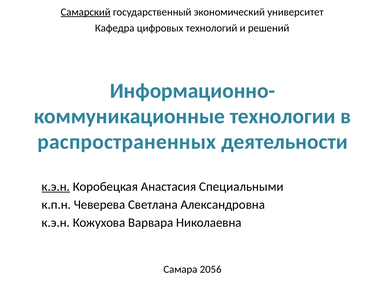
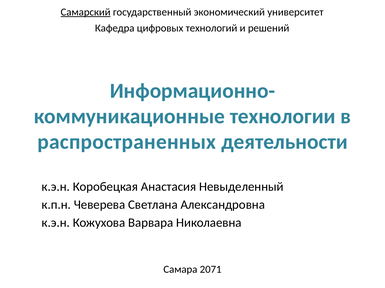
к.э.н at (56, 187) underline: present -> none
Специальными: Специальными -> Невыделенный
2056: 2056 -> 2071
